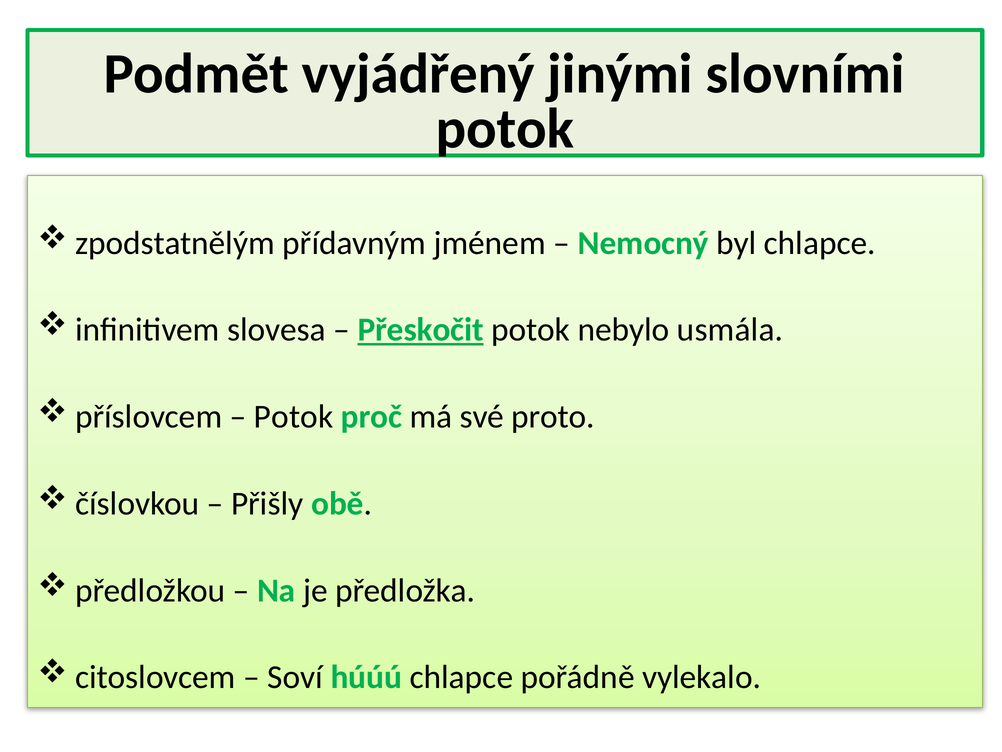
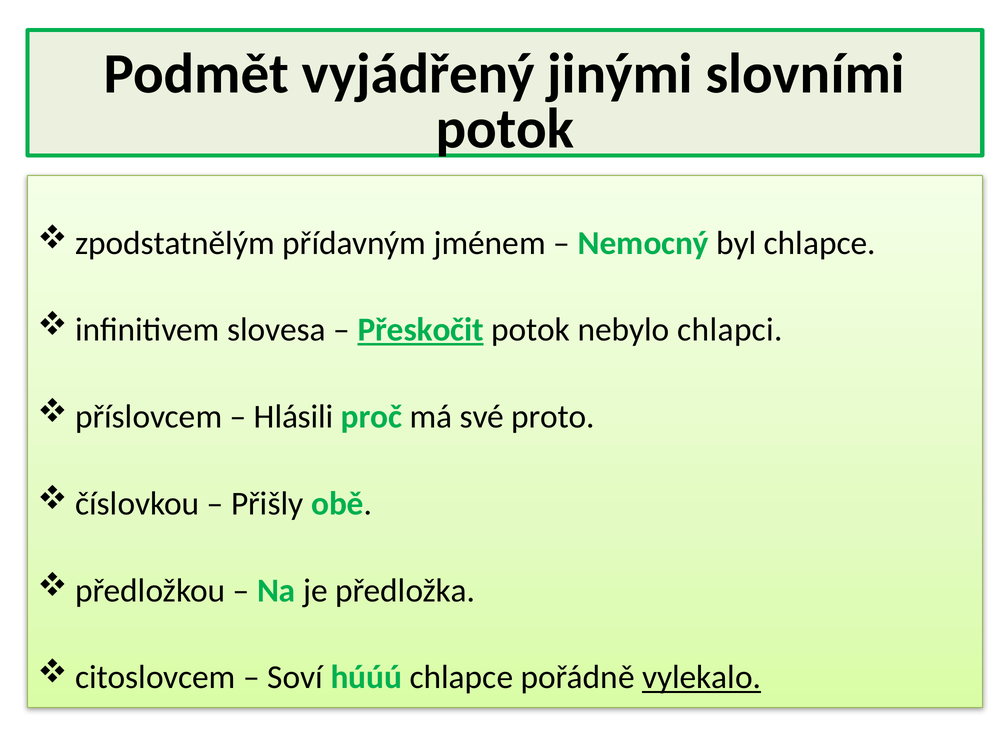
usmála: usmála -> chlapci
Potok at (294, 416): Potok -> Hlásili
vylekalo underline: none -> present
